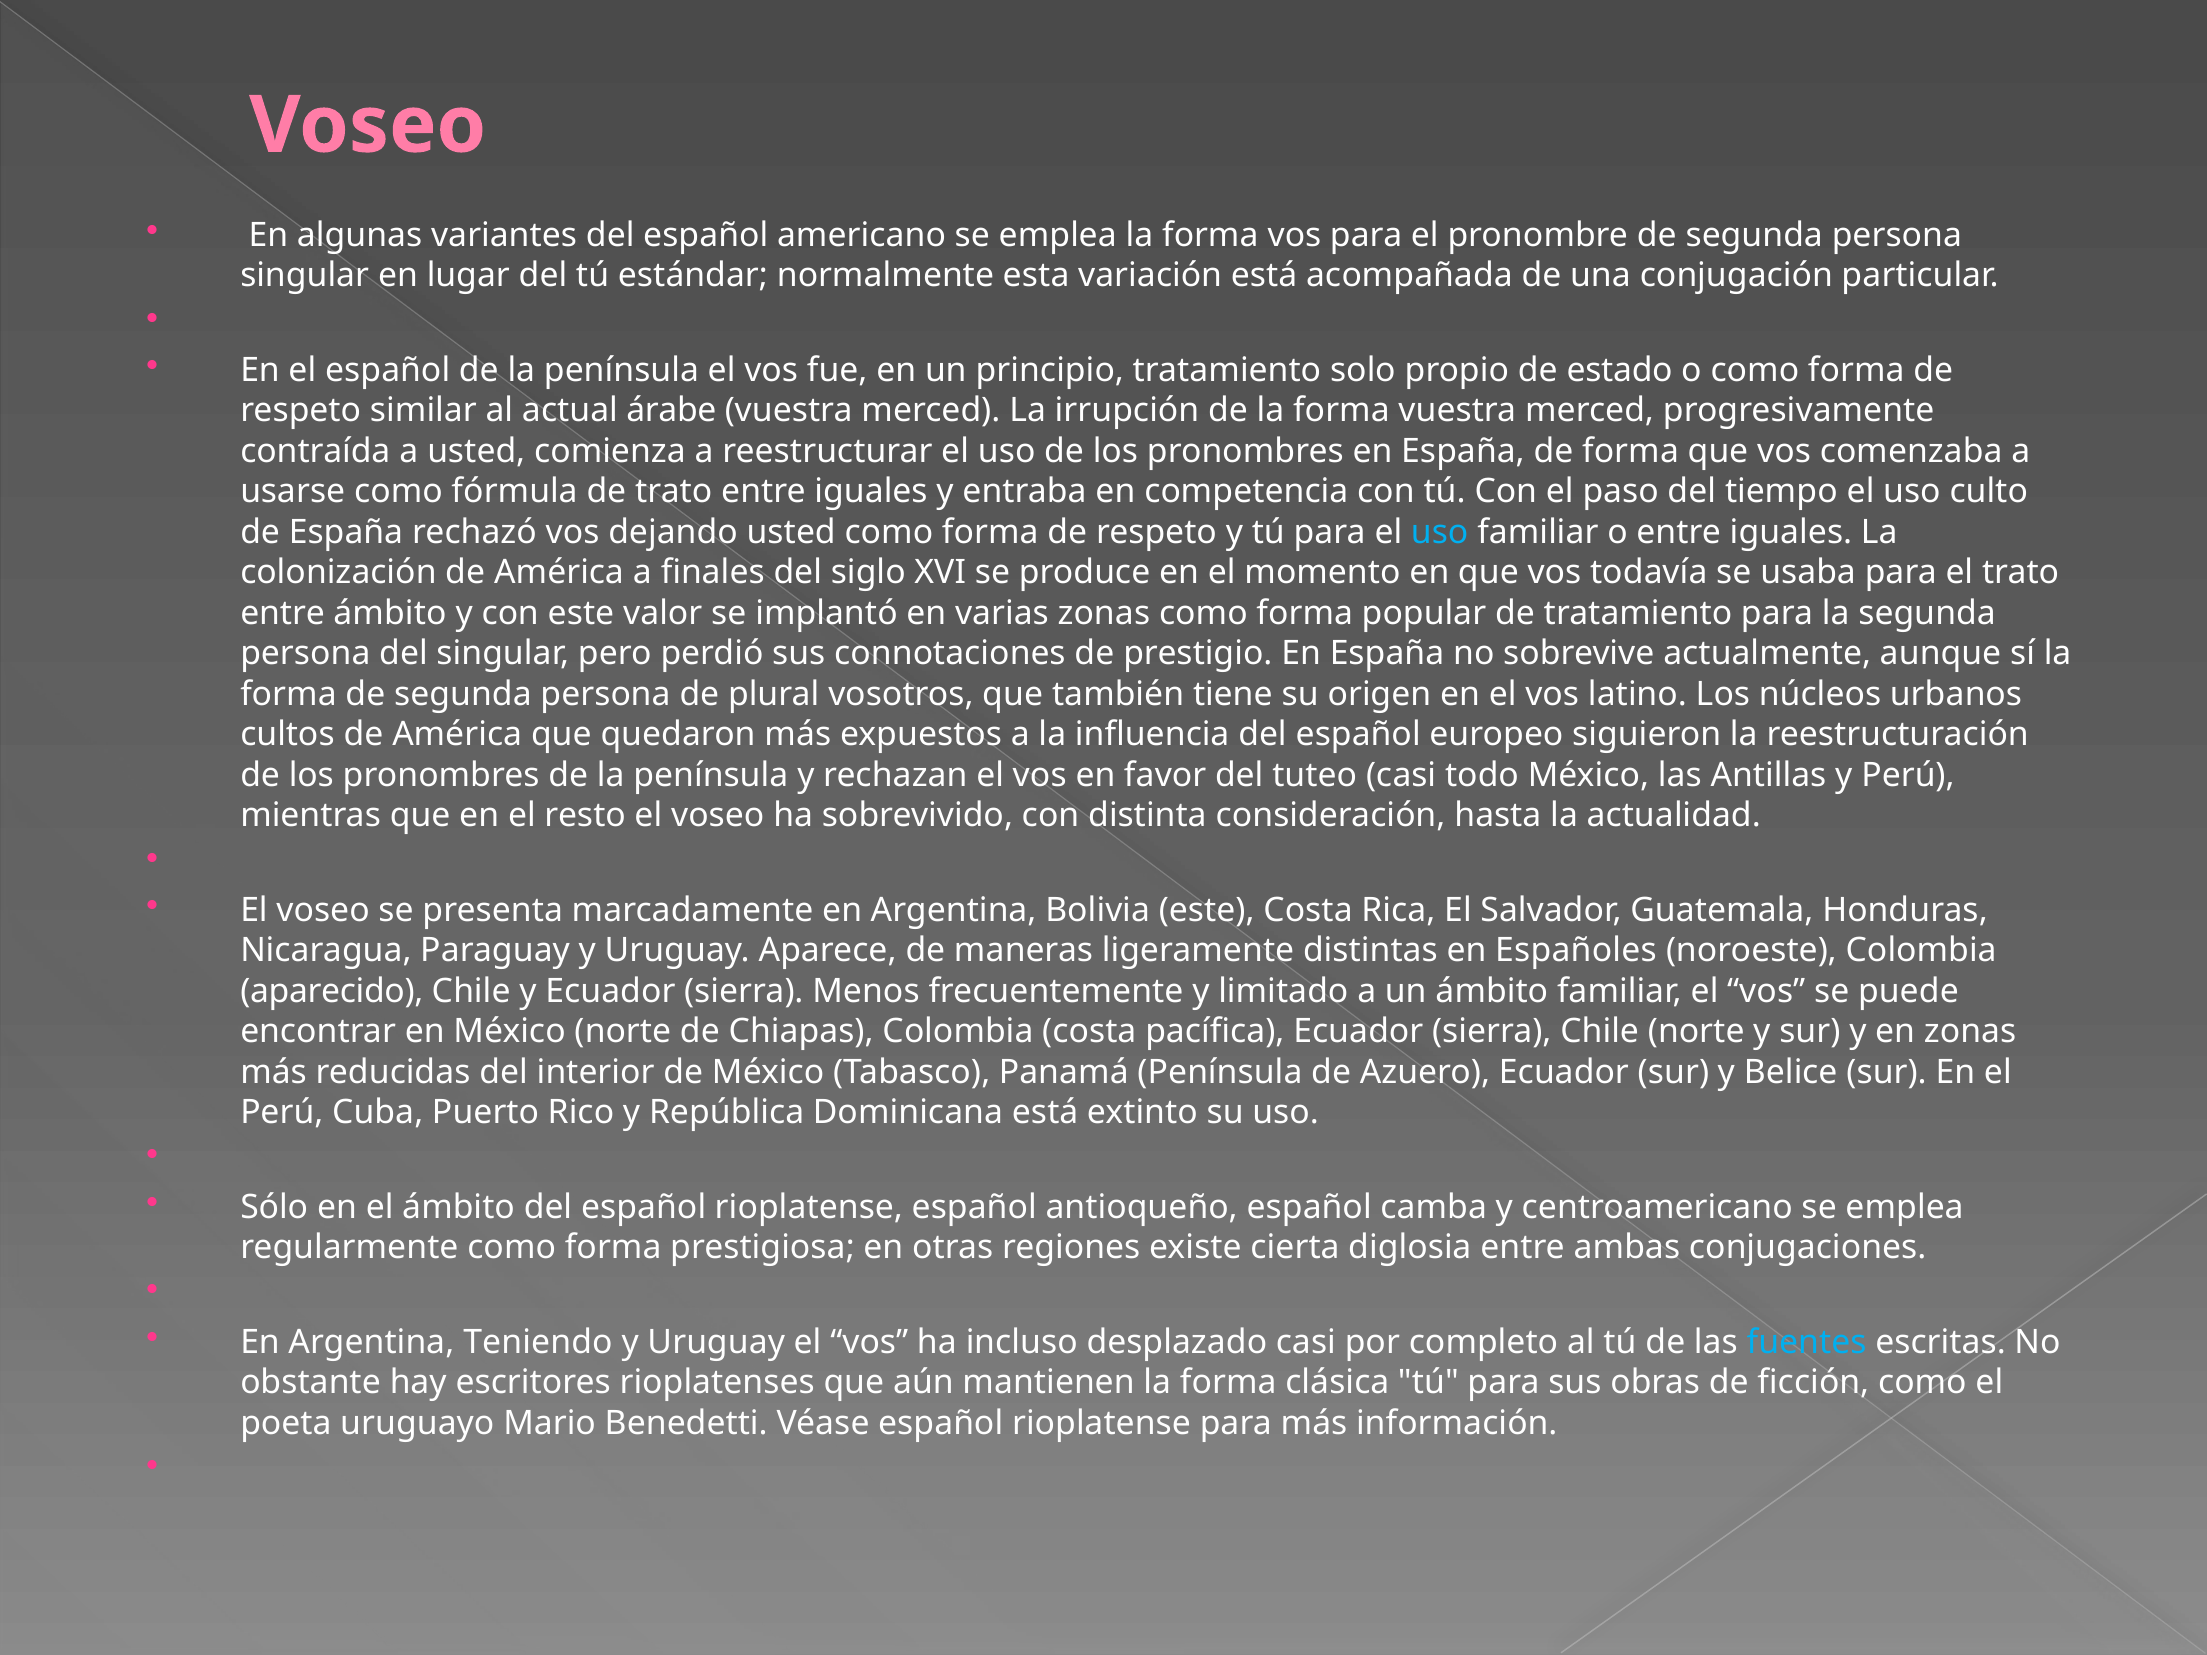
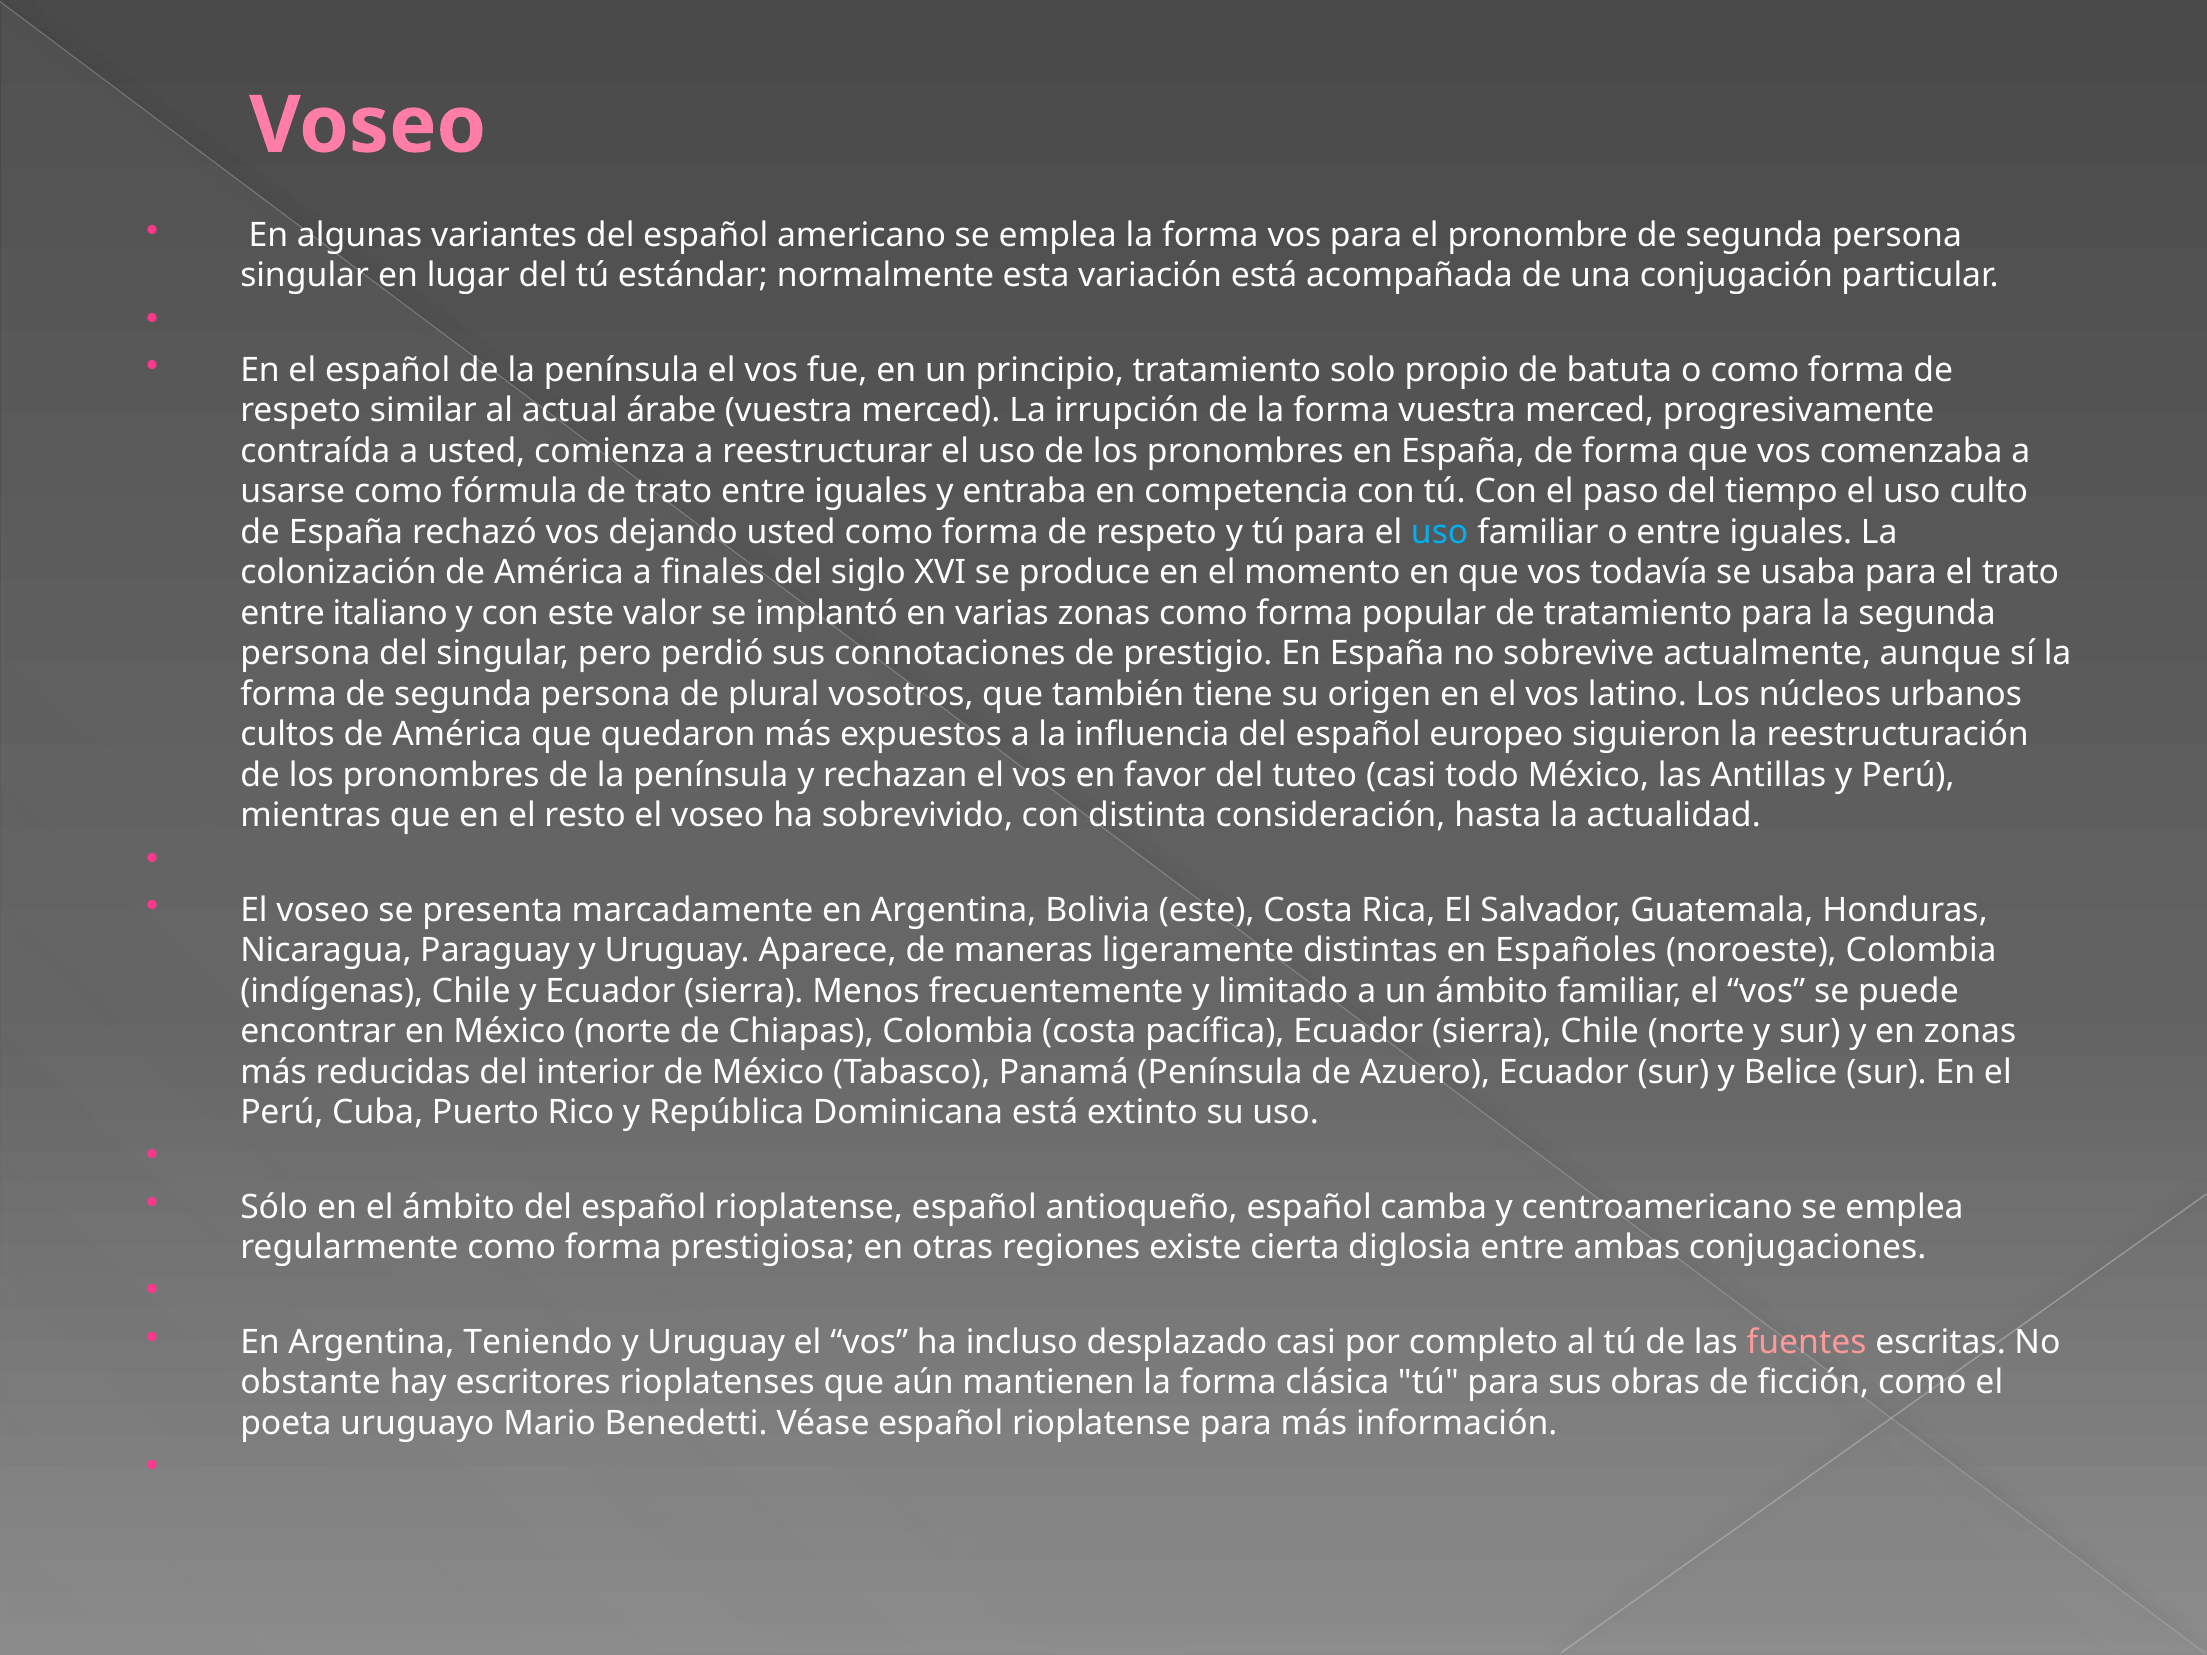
estado: estado -> batuta
entre ámbito: ámbito -> italiano
aparecido: aparecido -> indígenas
fuentes colour: light blue -> pink
